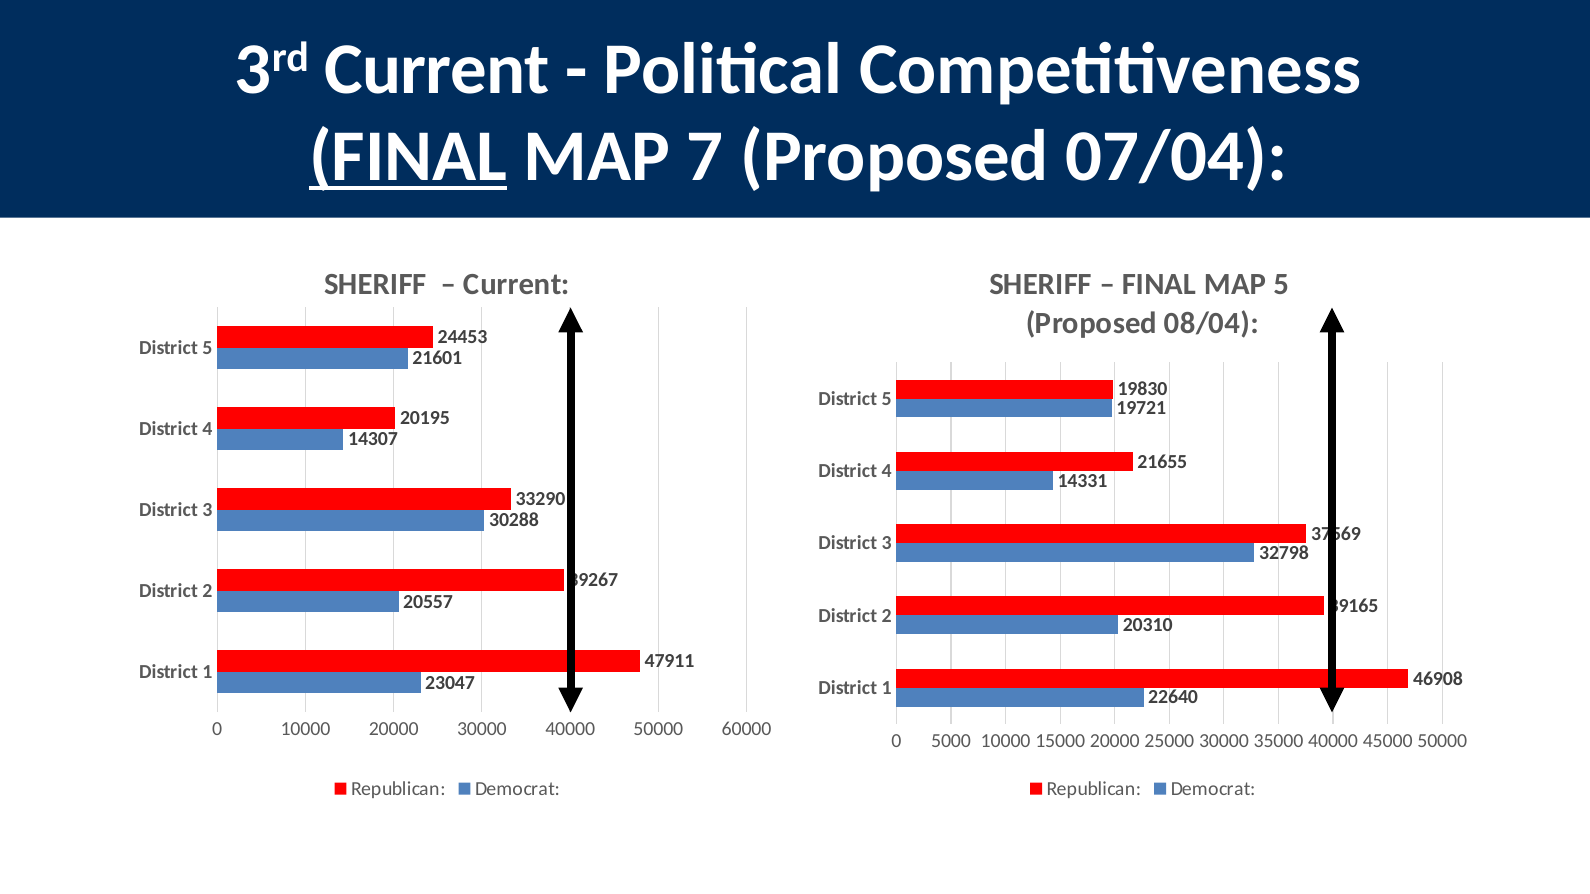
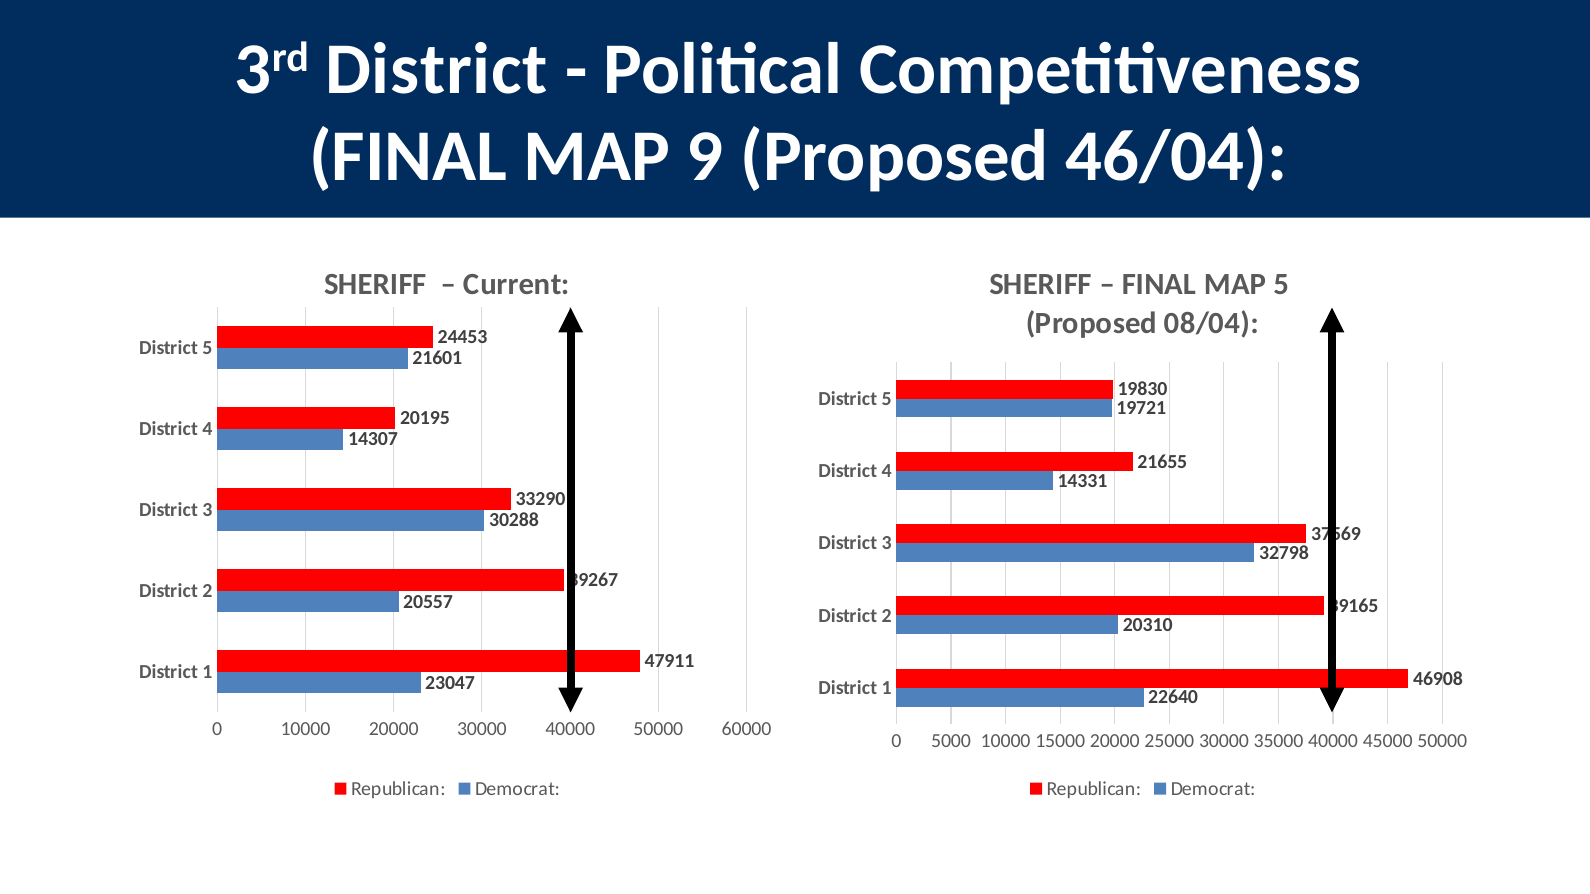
3rd Current: Current -> District
FINAL at (408, 157) underline: present -> none
7: 7 -> 9
07/04: 07/04 -> 46/04
